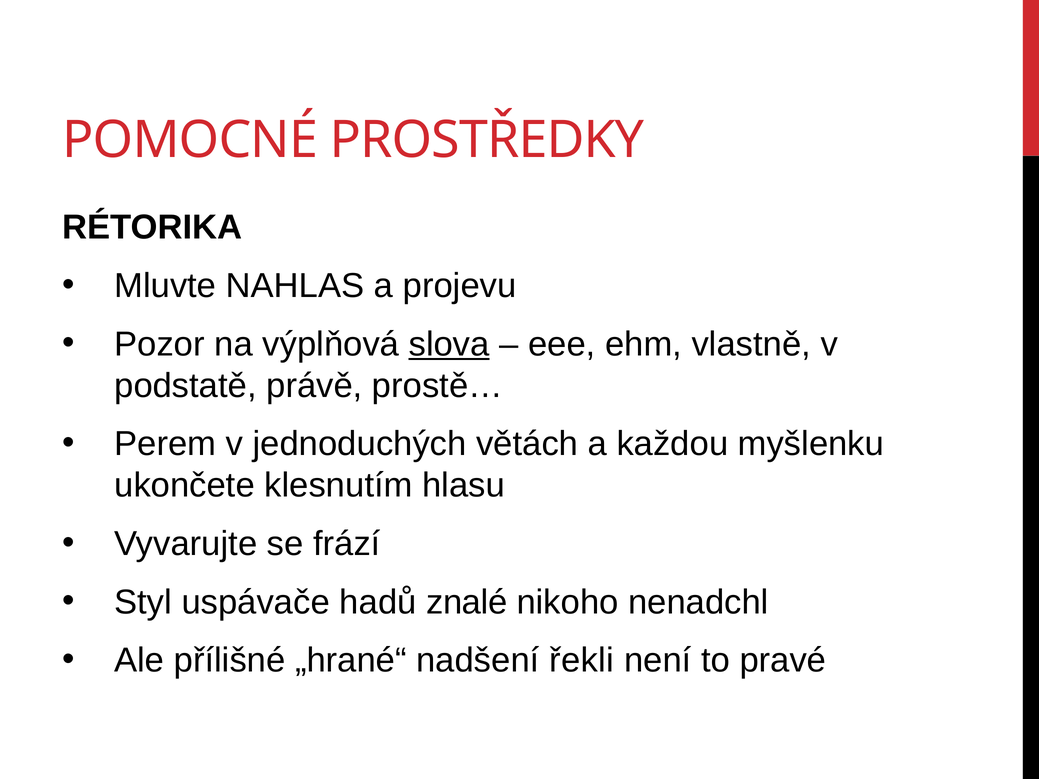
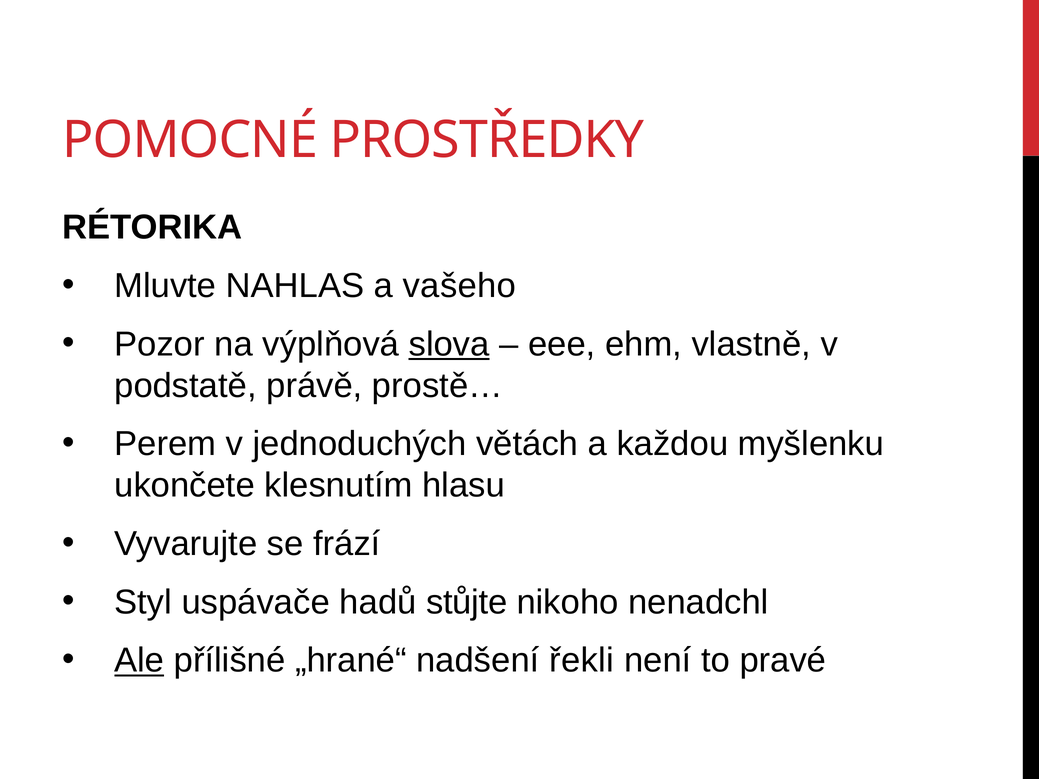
projevu: projevu -> vašeho
znalé: znalé -> stůjte
Ale underline: none -> present
